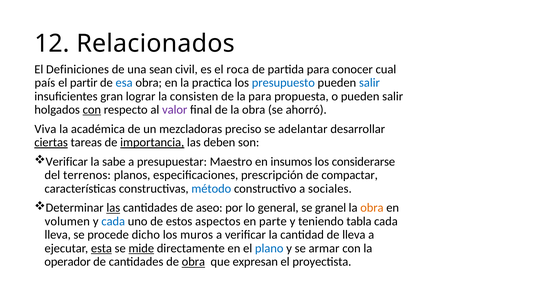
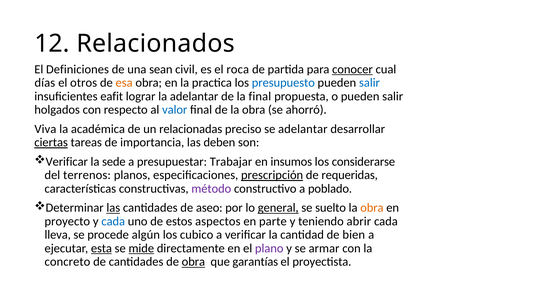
conocer underline: none -> present
país: país -> días
partir: partir -> otros
esa colour: blue -> orange
gran: gran -> eafit
la consisten: consisten -> adelantar
la para: para -> final
con at (92, 110) underline: present -> none
valor colour: purple -> blue
mezcladoras: mezcladoras -> relacionadas
importancia underline: present -> none
sabe: sabe -> sede
Maestro: Maestro -> Trabajar
prescripción underline: none -> present
compactar: compactar -> requeridas
método colour: blue -> purple
sociales: sociales -> poblado
general underline: none -> present
granel: granel -> suelto
volumen: volumen -> proyecto
tabla: tabla -> abrir
dicho: dicho -> algún
muros: muros -> cubico
de lleva: lleva -> bien
plano colour: blue -> purple
operador: operador -> concreto
expresan: expresan -> garantías
